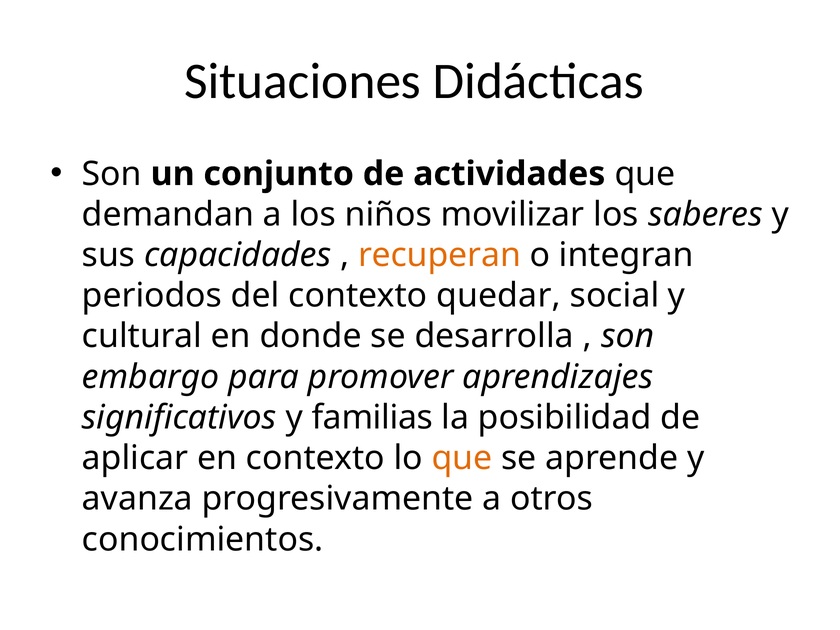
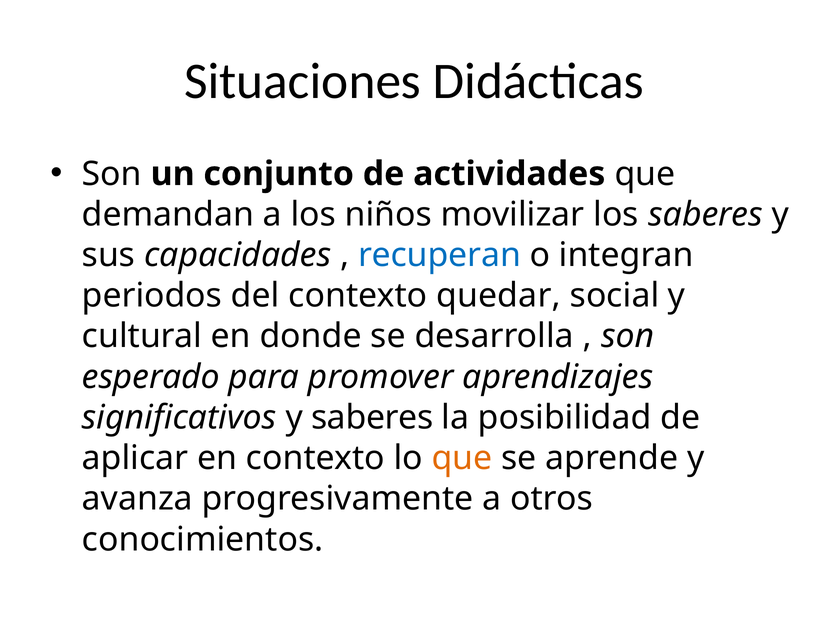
recuperan colour: orange -> blue
embargo: embargo -> esperado
y familias: familias -> saberes
